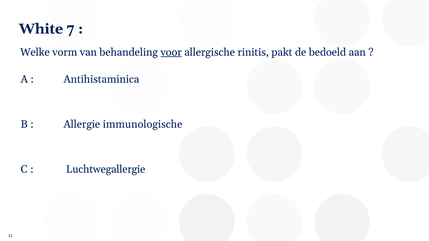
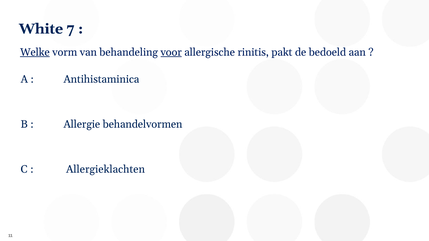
Welke underline: none -> present
immunologische: immunologische -> behandelvormen
Luchtwegallergie: Luchtwegallergie -> Allergieklachten
